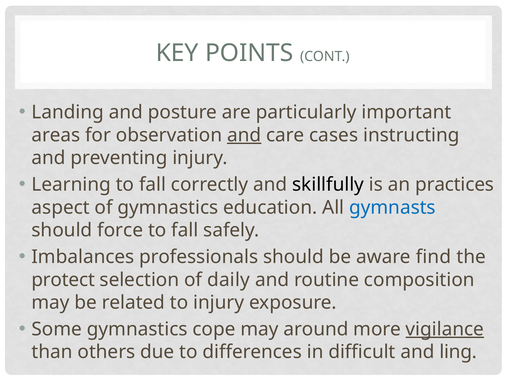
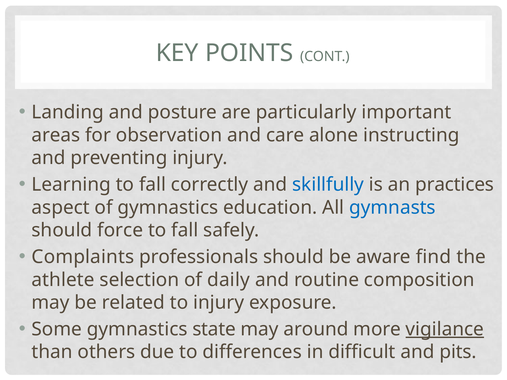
and at (244, 135) underline: present -> none
cases: cases -> alone
skillfully colour: black -> blue
Imbalances: Imbalances -> Complaints
protect: protect -> athlete
cope: cope -> state
ling: ling -> pits
